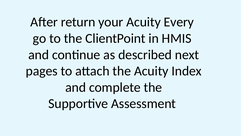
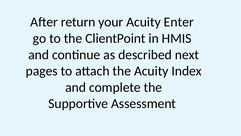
Every: Every -> Enter
